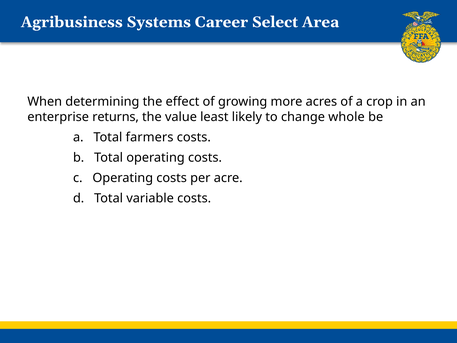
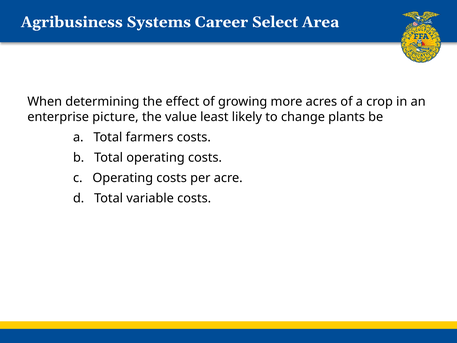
returns: returns -> picture
whole: whole -> plants
